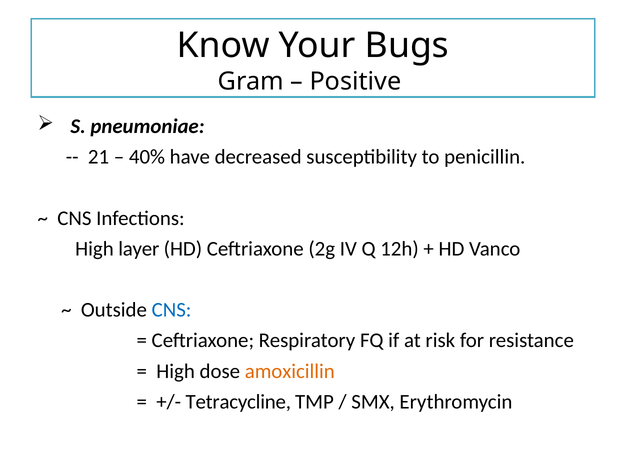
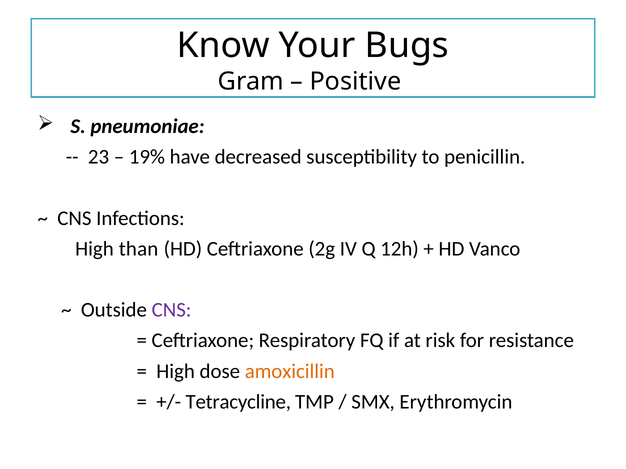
21: 21 -> 23
40%: 40% -> 19%
layer: layer -> than
CNS at (172, 310) colour: blue -> purple
